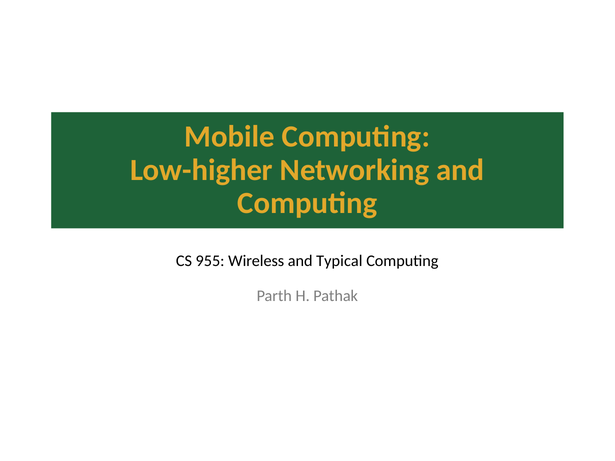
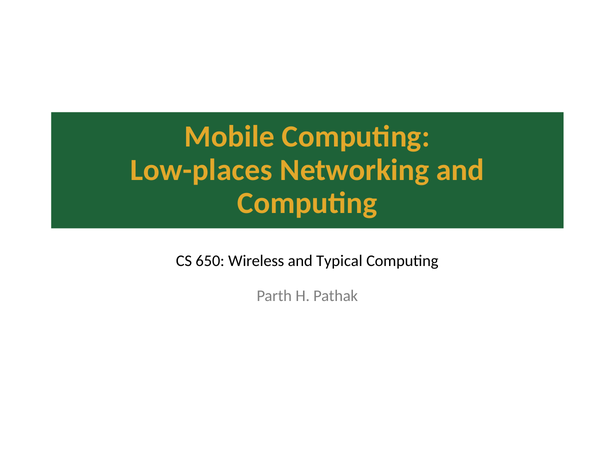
Low-higher: Low-higher -> Low-places
955: 955 -> 650
